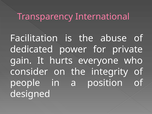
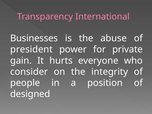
Facilitation: Facilitation -> Businesses
dedicated: dedicated -> president
